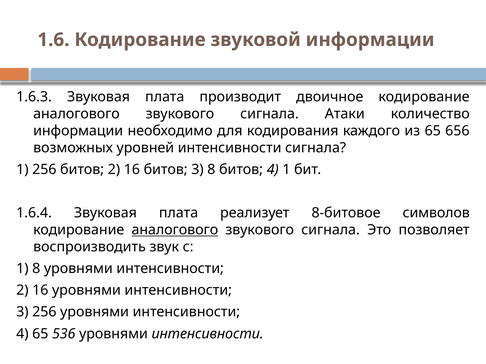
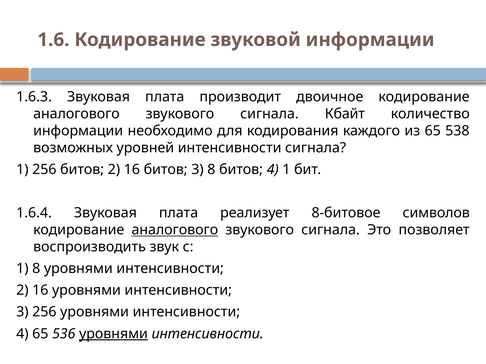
Атаки: Атаки -> Кбайт
656: 656 -> 538
уровнями at (113, 334) underline: none -> present
